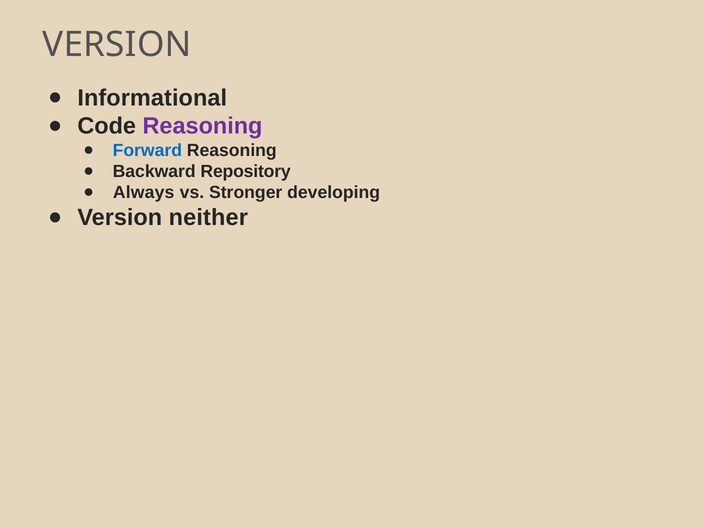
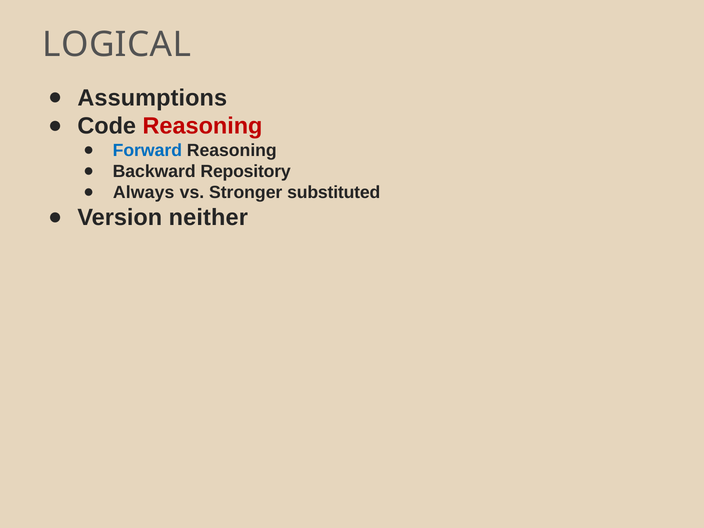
VERSION at (117, 45): VERSION -> LOGICAL
Informational: Informational -> Assumptions
Reasoning at (202, 126) colour: purple -> red
developing: developing -> substituted
